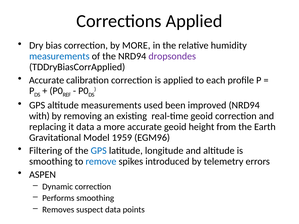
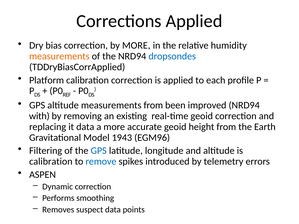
measurements at (59, 56) colour: blue -> orange
dropsondes colour: purple -> blue
Accurate at (47, 80): Accurate -> Platform
measurements used: used -> from
1959: 1959 -> 1943
smoothing at (51, 162): smoothing -> calibration
